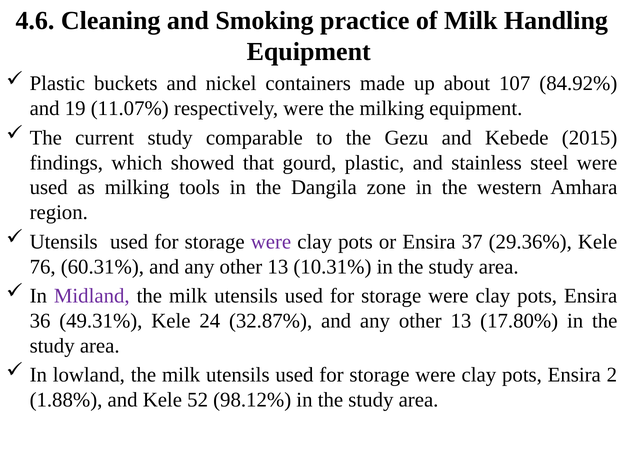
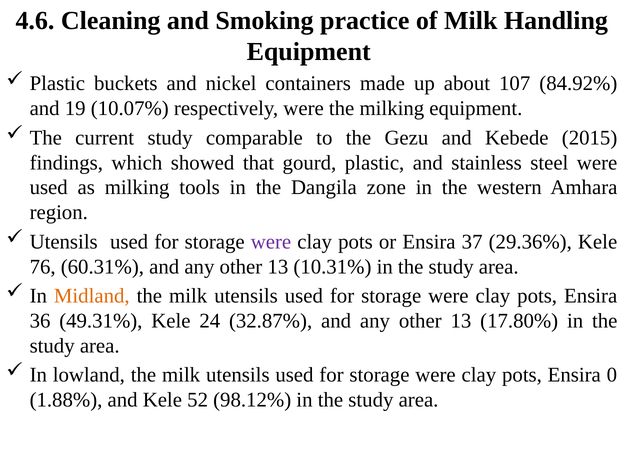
11.07%: 11.07% -> 10.07%
Midland colour: purple -> orange
2: 2 -> 0
